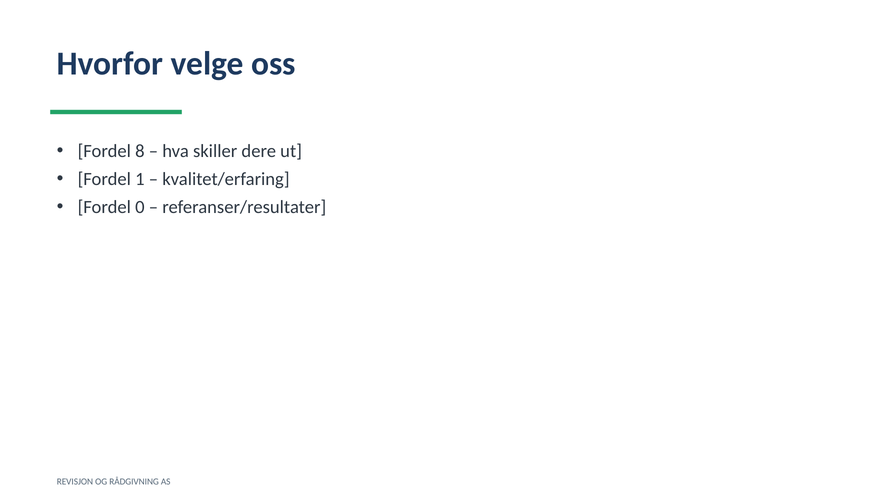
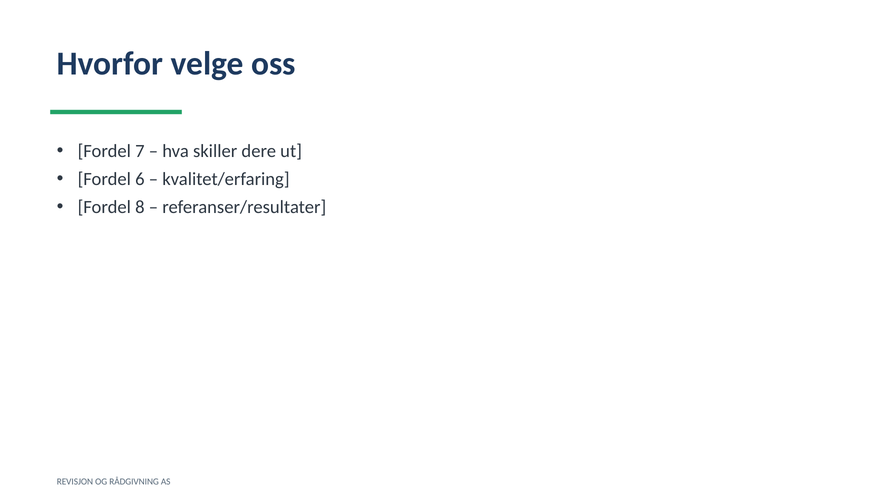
8: 8 -> 7
1: 1 -> 6
0: 0 -> 8
